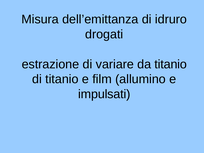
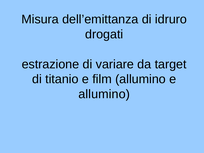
da titanio: titanio -> target
impulsati at (104, 94): impulsati -> allumino
